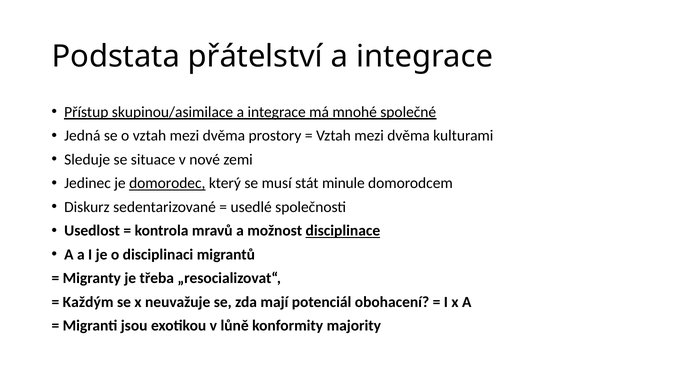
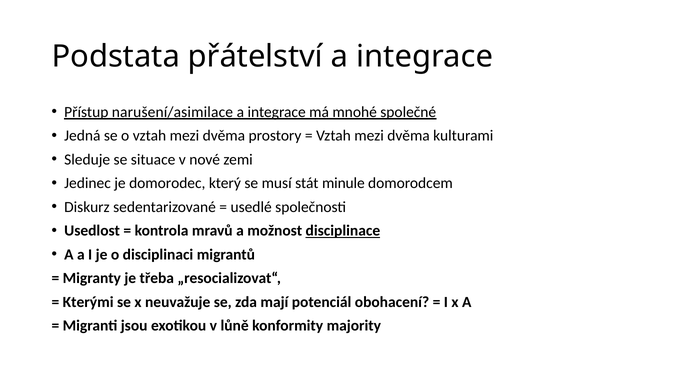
skupinou/asimilace: skupinou/asimilace -> narušení/asimilace
domorodec underline: present -> none
Každým: Každým -> Kterými
